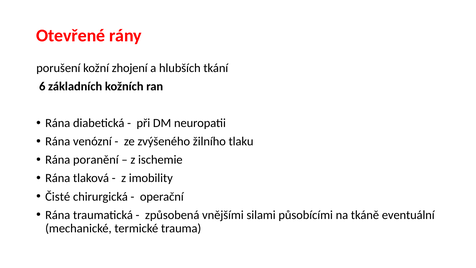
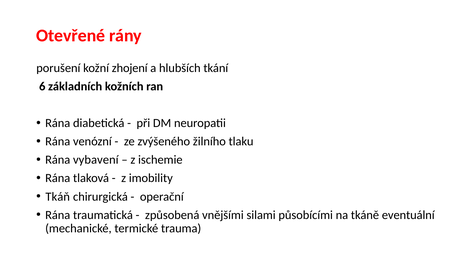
poranění: poranění -> vybavení
Čisté: Čisté -> Tkáň
